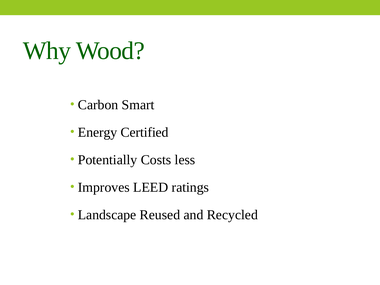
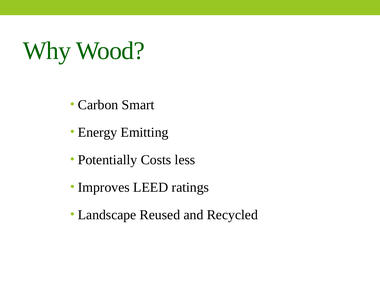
Certified: Certified -> Emitting
